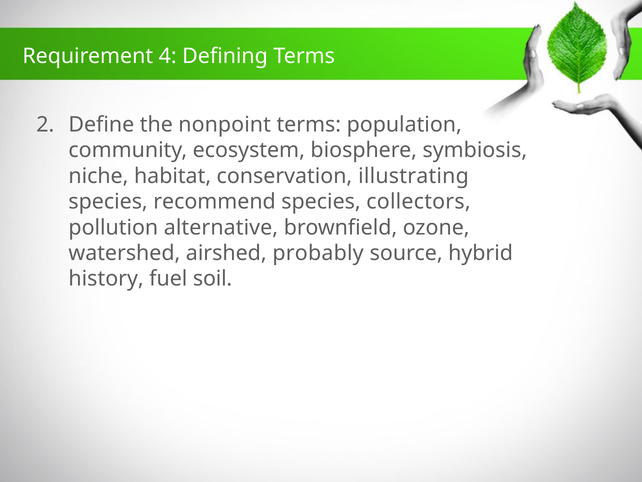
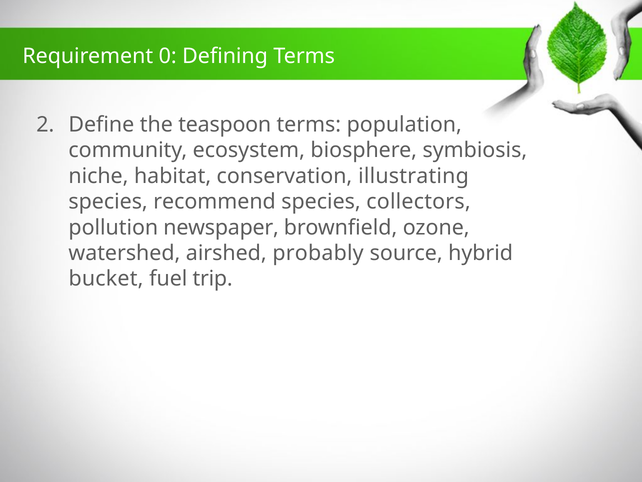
4: 4 -> 0
nonpoint: nonpoint -> teaspoon
alternative: alternative -> newspaper
history: history -> bucket
soil: soil -> trip
